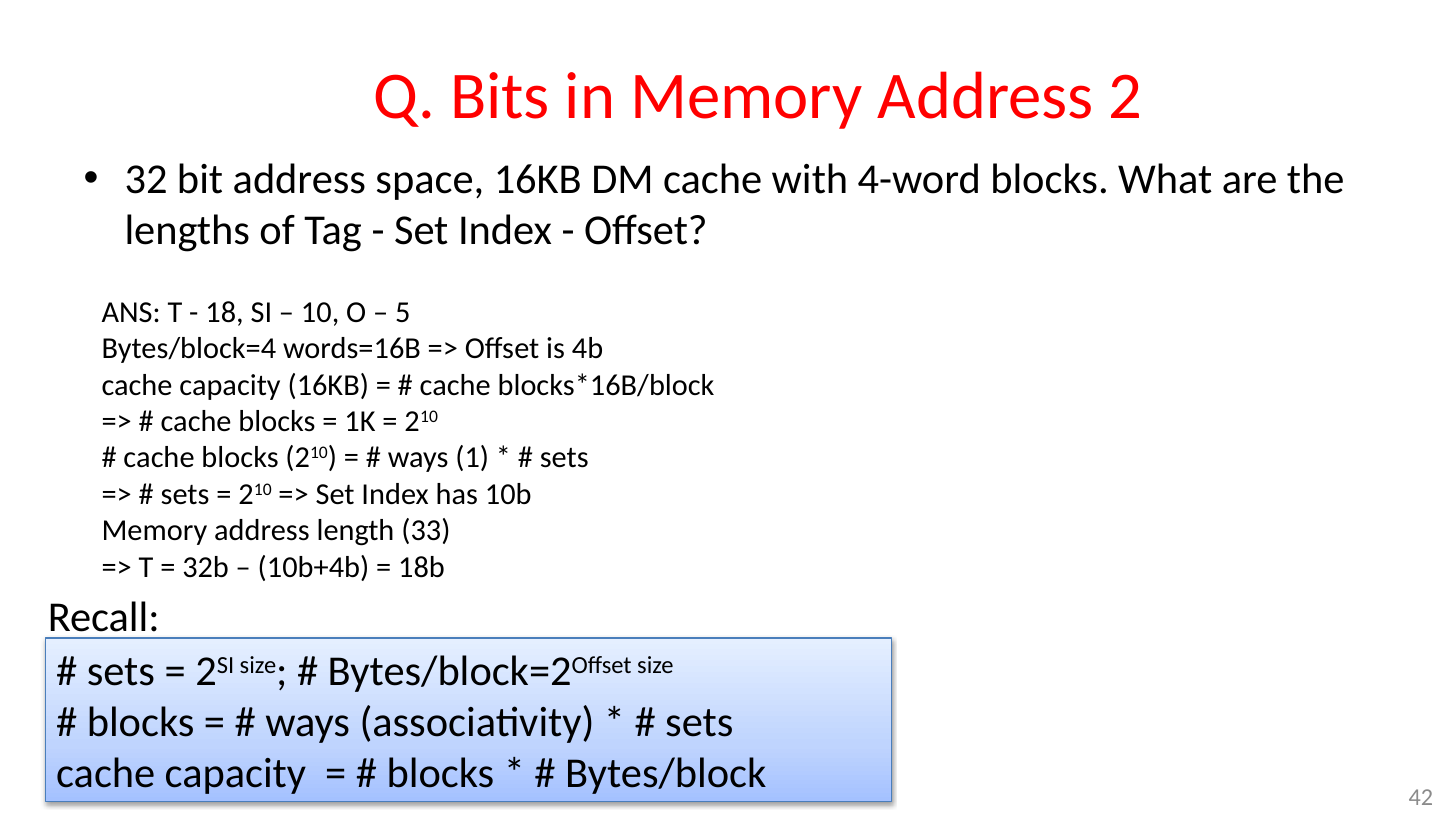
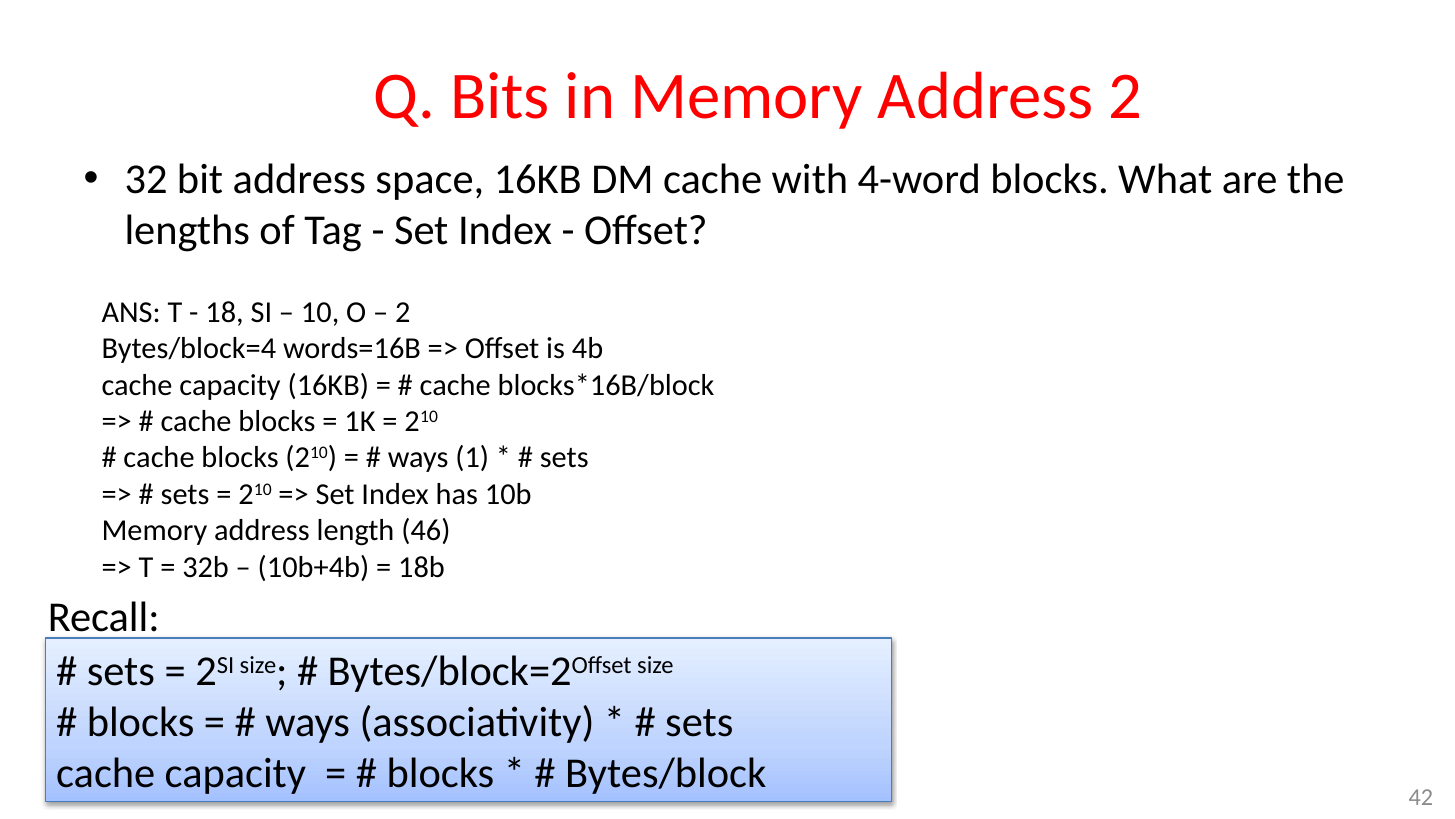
5 at (403, 312): 5 -> 2
33: 33 -> 46
